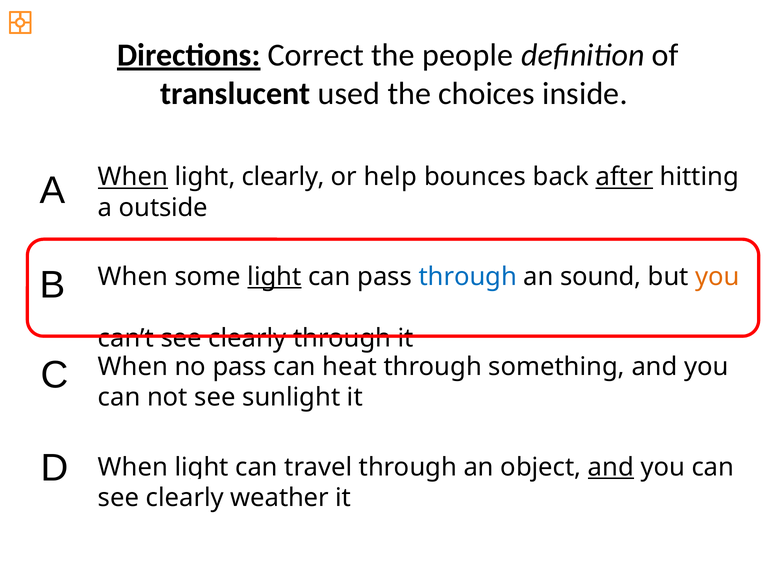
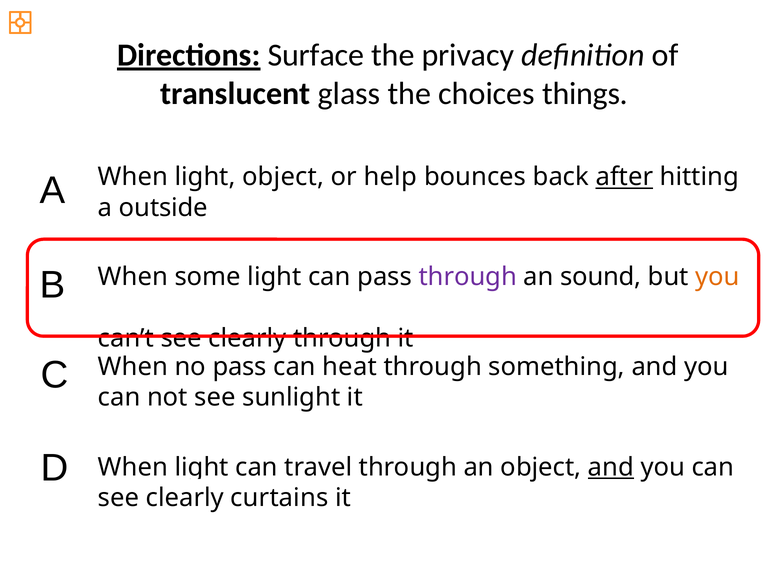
Correct: Correct -> Surface
people: people -> privacy
used: used -> glass
inside: inside -> things
When at (133, 177) underline: present -> none
light clearly: clearly -> object
light at (274, 277) underline: present -> none
through at (468, 277) colour: blue -> purple
weather: weather -> curtains
